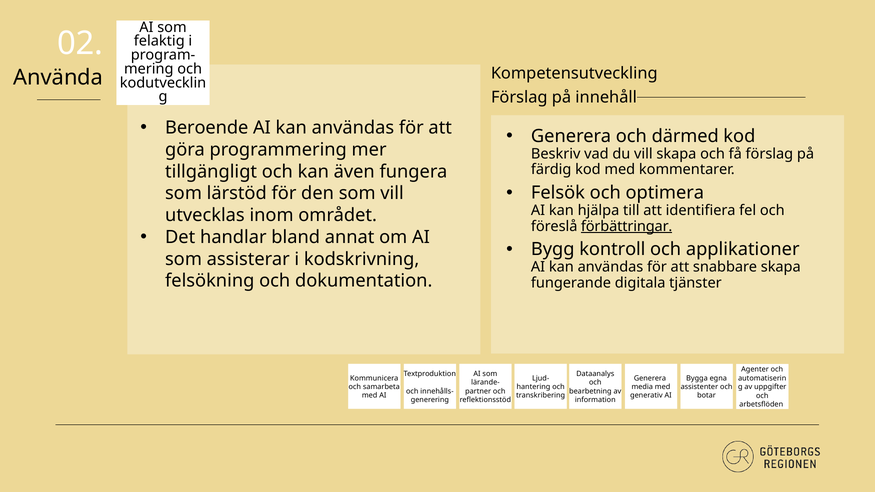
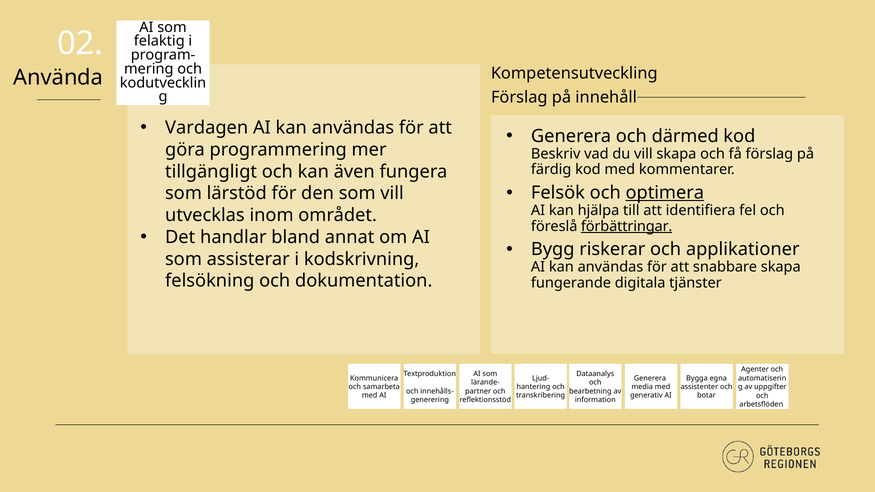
Beroende: Beroende -> Vardagen
optimera underline: none -> present
kontroll: kontroll -> riskerar
